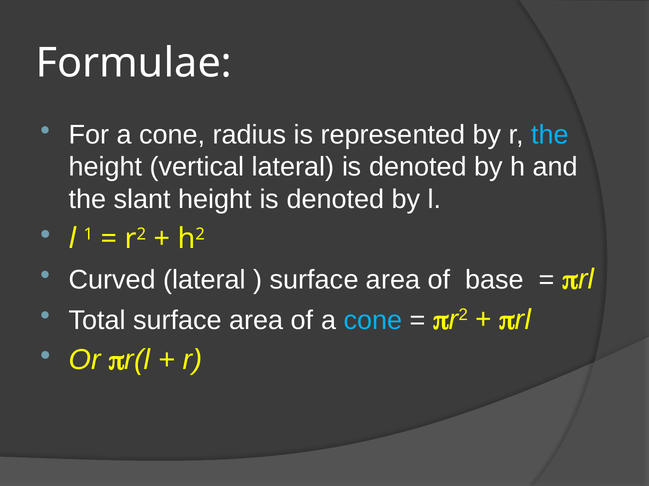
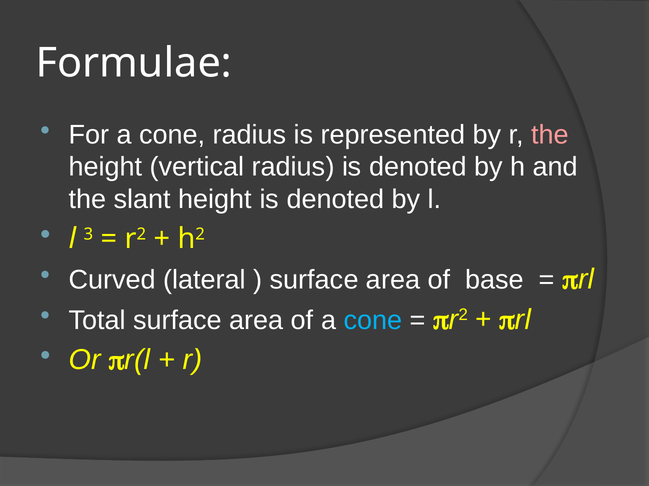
the at (550, 135) colour: light blue -> pink
vertical lateral: lateral -> radius
1: 1 -> 3
